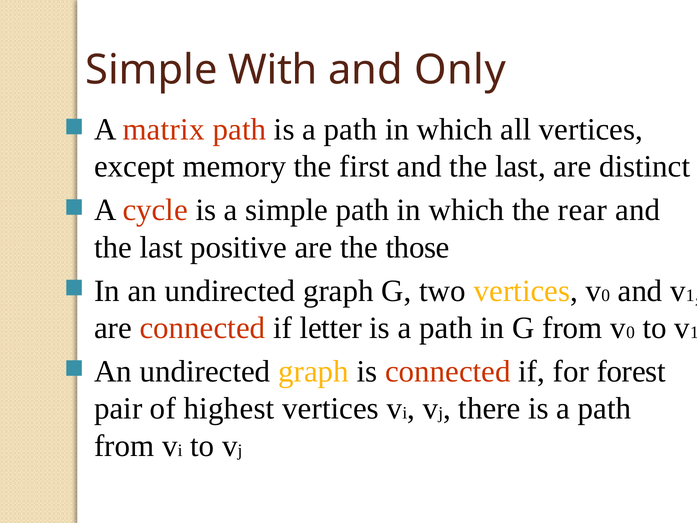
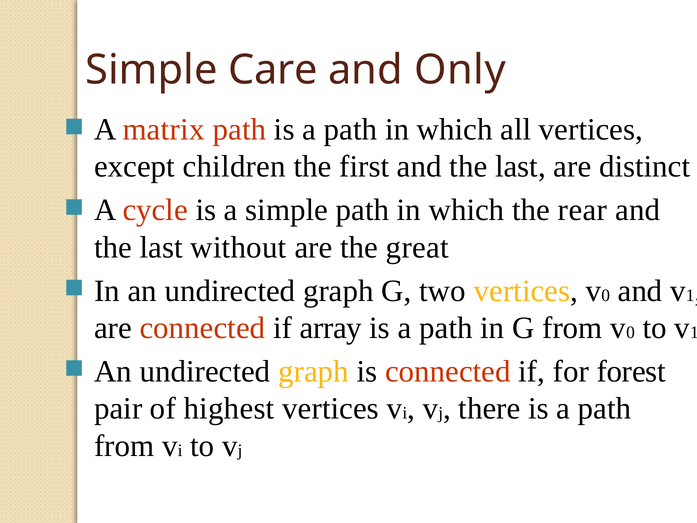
With: With -> Care
memory: memory -> children
positive: positive -> without
those: those -> great
letter: letter -> array
